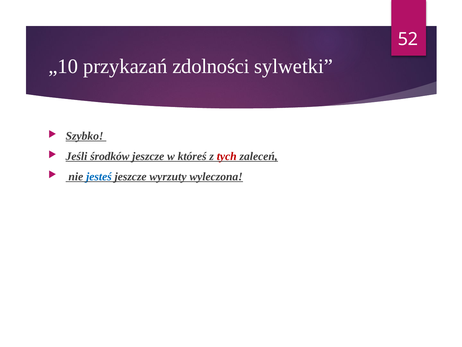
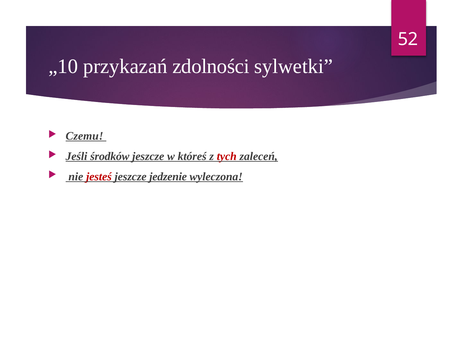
Szybko: Szybko -> Czemu
jesteś colour: blue -> red
wyrzuty: wyrzuty -> jedzenie
